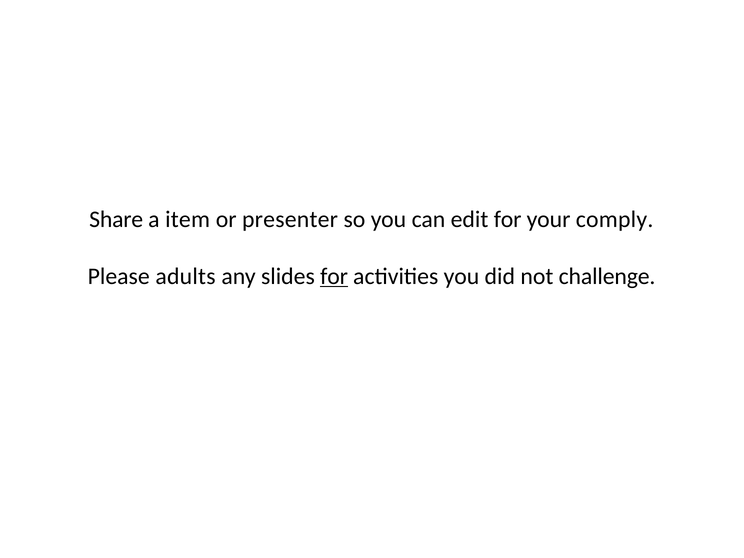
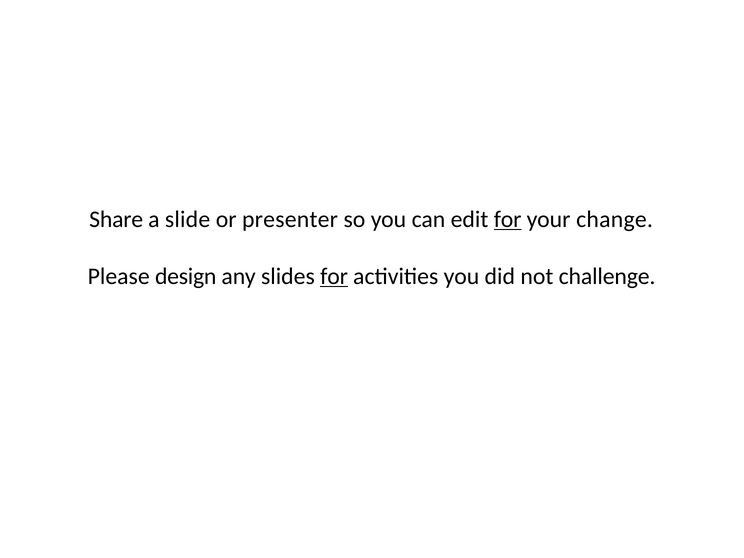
item: item -> slide
for at (508, 219) underline: none -> present
comply: comply -> change
adults: adults -> design
